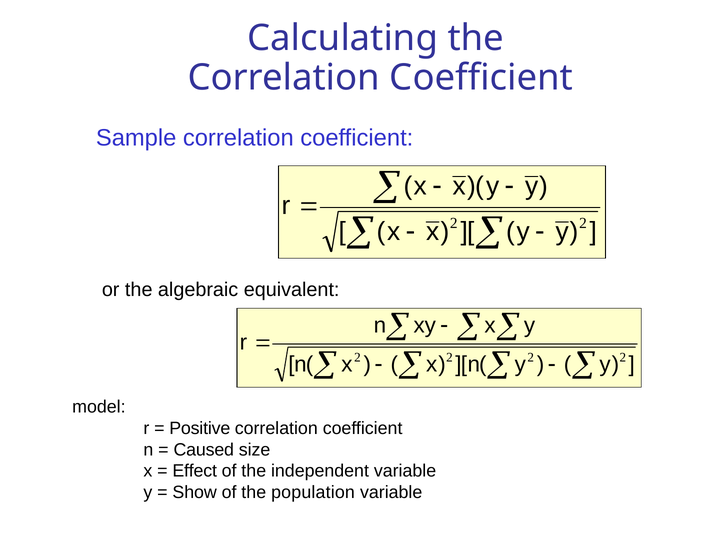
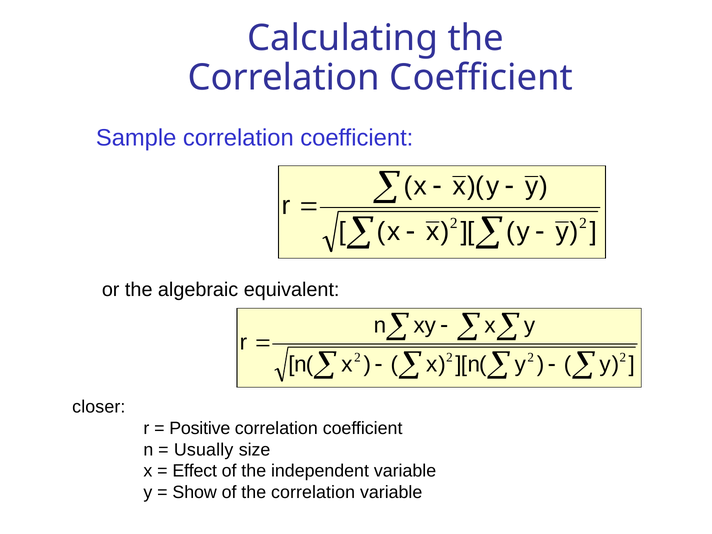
model: model -> closer
Caused: Caused -> Usually
of the population: population -> correlation
